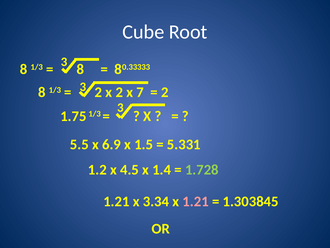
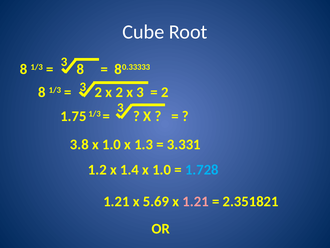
x 7: 7 -> 3
5.5: 5.5 -> 3.8
6.9 at (111, 144): 6.9 -> 1.0
1.5: 1.5 -> 1.3
5.331: 5.331 -> 3.331
4.5: 4.5 -> 1.4
1.4 at (162, 170): 1.4 -> 1.0
1.728 colour: light green -> light blue
3.34: 3.34 -> 5.69
1.303845: 1.303845 -> 2.351821
